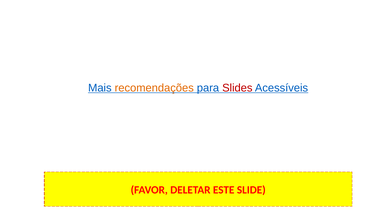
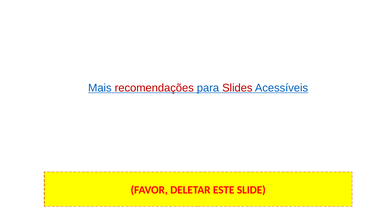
recomendações colour: orange -> red
